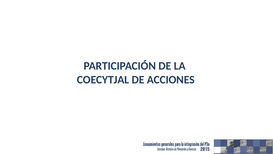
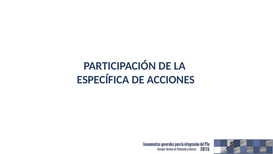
COECYTJAL: COECYTJAL -> ESPECÍFICA
